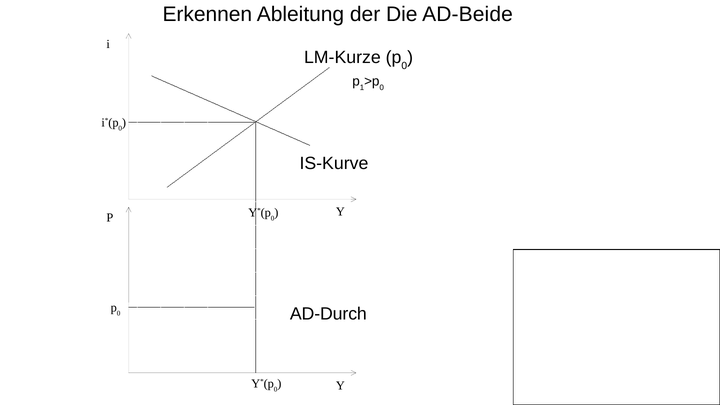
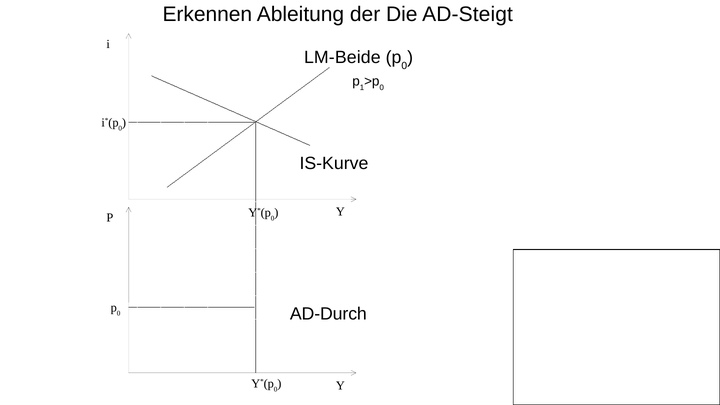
AD-Beide: AD-Beide -> AD-Steigt
LM-Kurze: LM-Kurze -> LM-Beide
